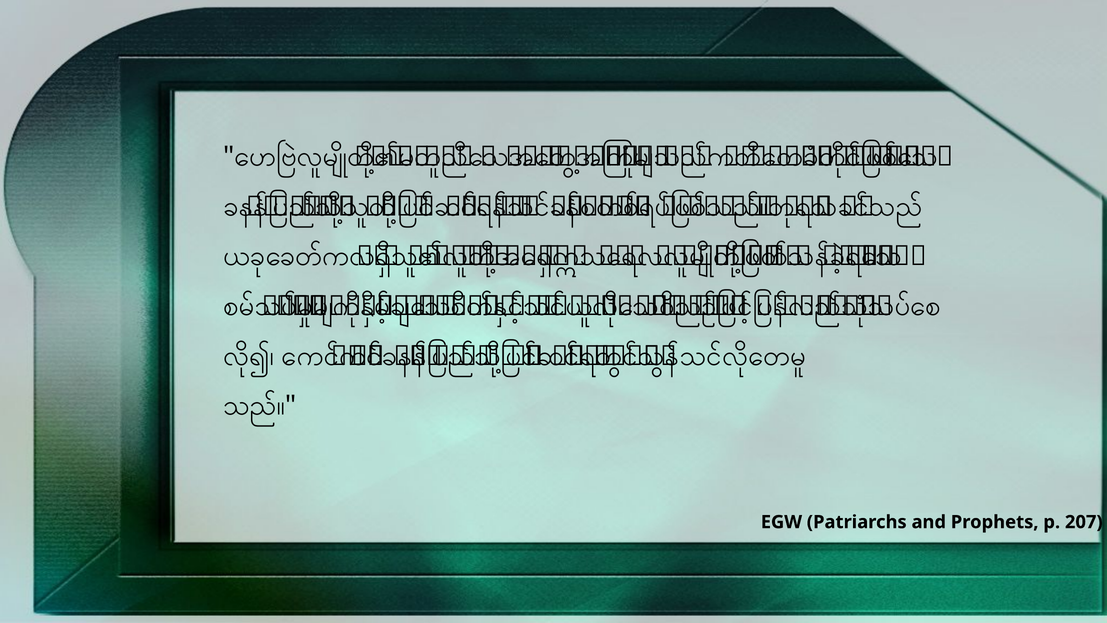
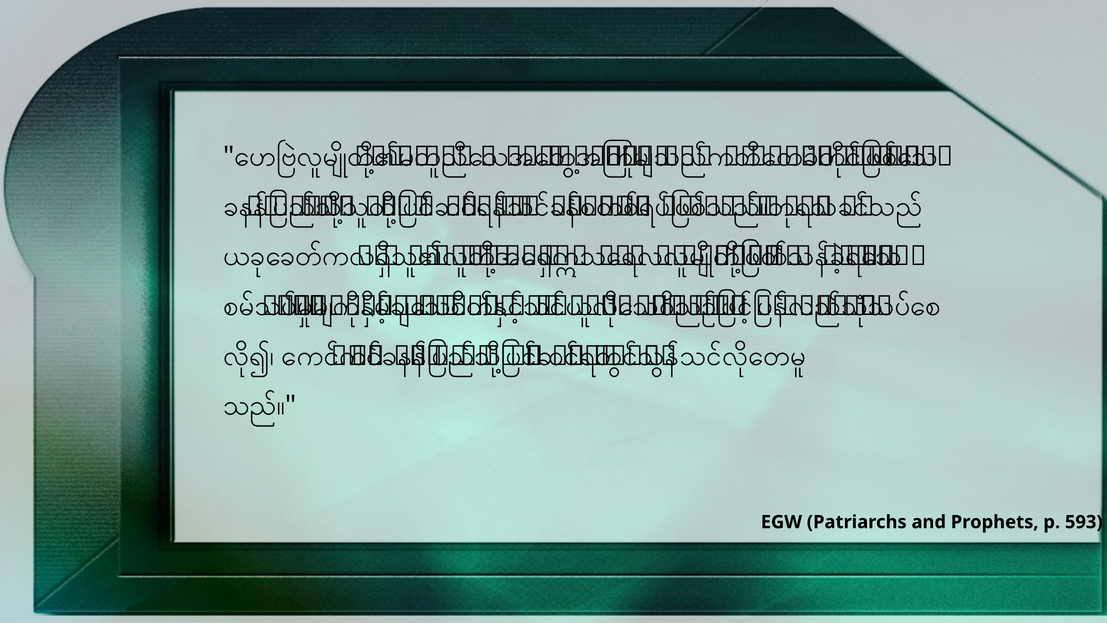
207: 207 -> 593
